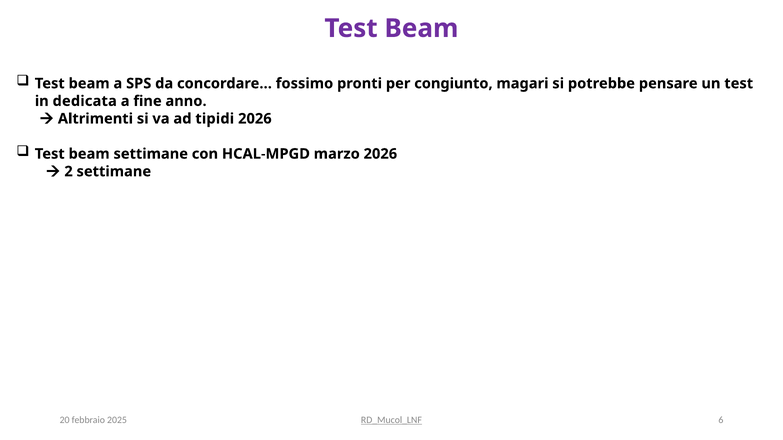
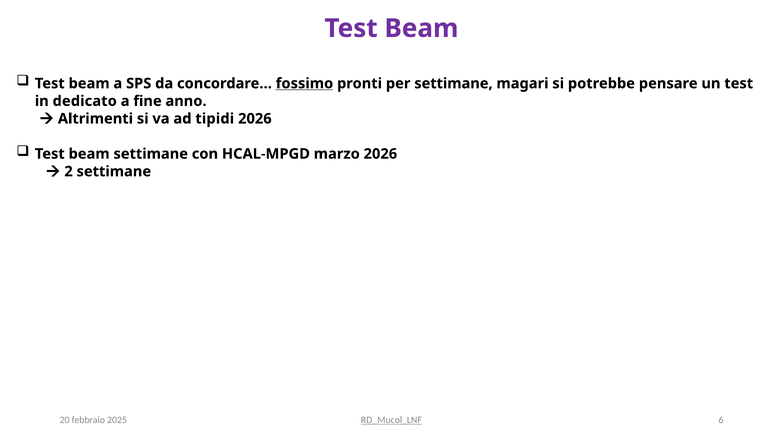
fossimo underline: none -> present
per congiunto: congiunto -> settimane
dedicata: dedicata -> dedicato
